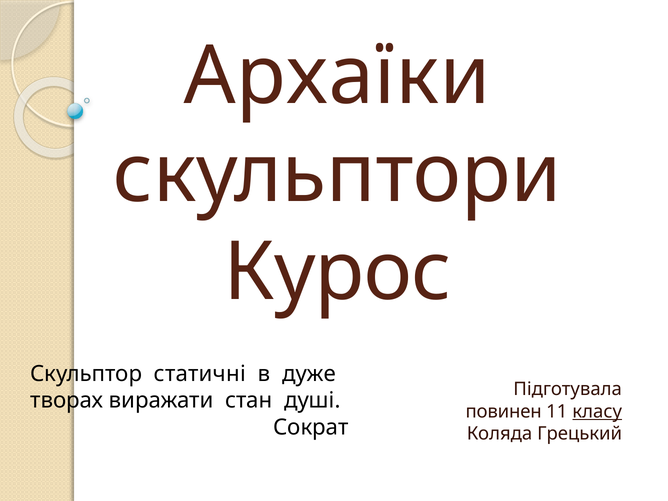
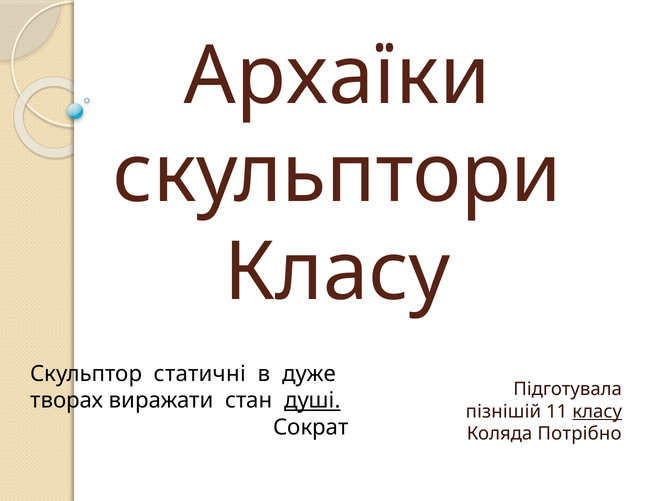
Курос at (338, 272): Курос -> Класу
душі underline: none -> present
повинен: повинен -> пізнішій
Грецький: Грецький -> Потрібно
